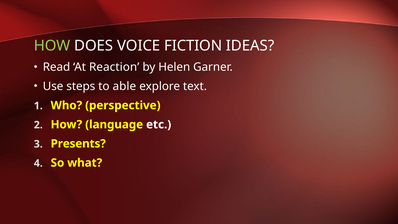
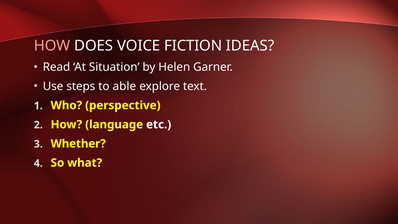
HOW at (52, 46) colour: light green -> pink
Reaction: Reaction -> Situation
Presents: Presents -> Whether
